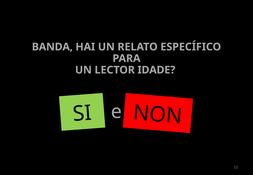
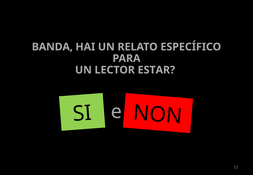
IDADE: IDADE -> ESTAR
